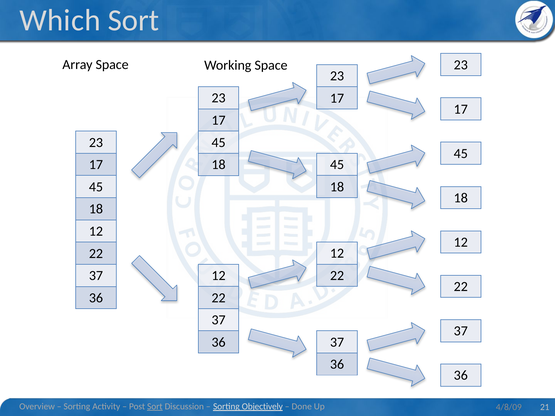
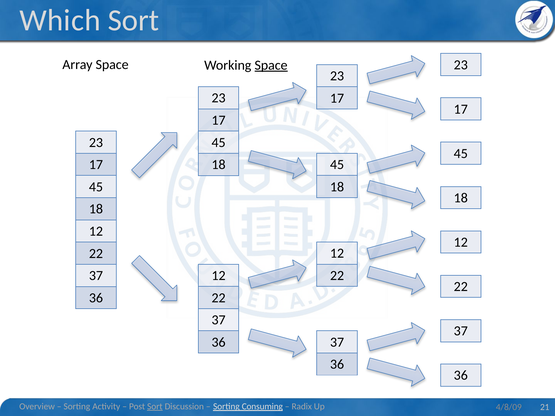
Space at (271, 65) underline: none -> present
Objectively: Objectively -> Consuming
Done: Done -> Radix
